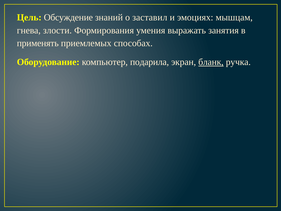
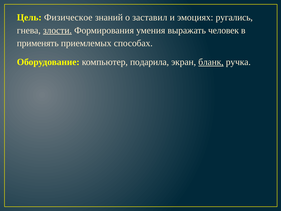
Обсуждение: Обсуждение -> Физическое
мышцам: мышцам -> ругались
злости underline: none -> present
занятия: занятия -> человек
